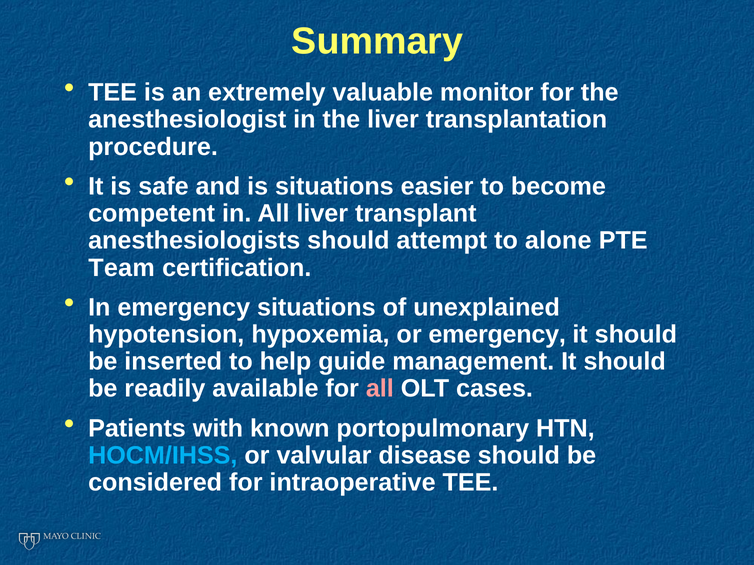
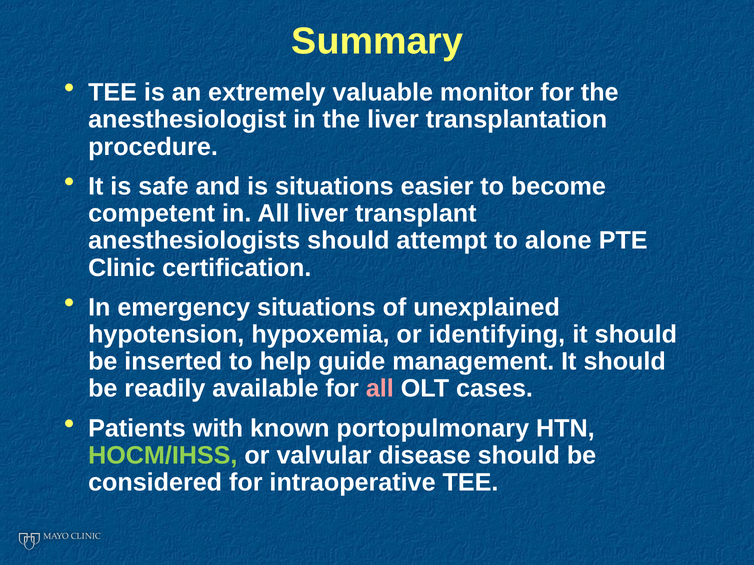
Team: Team -> Clinic
or emergency: emergency -> identifying
HOCM/IHSS colour: light blue -> light green
